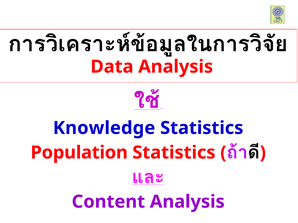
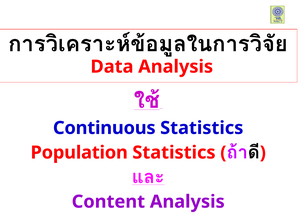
Knowledge: Knowledge -> Continuous
